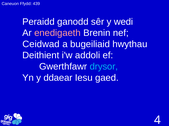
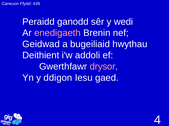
Ceidwad: Ceidwad -> Geidwad
drysor colour: light blue -> pink
ddaear: ddaear -> ddigon
